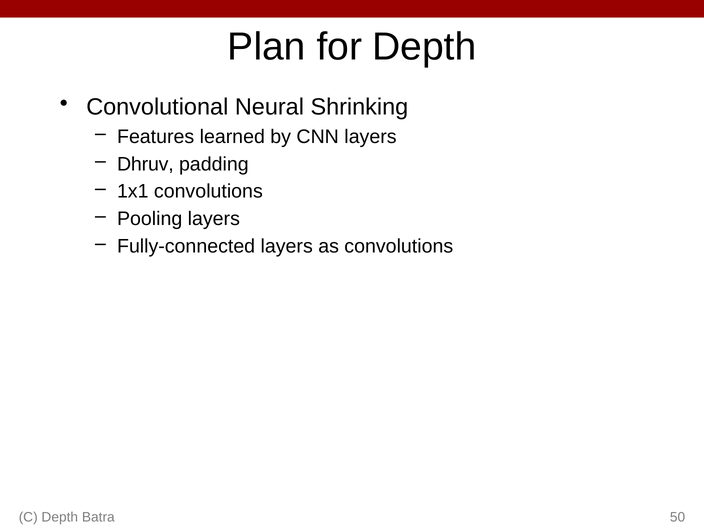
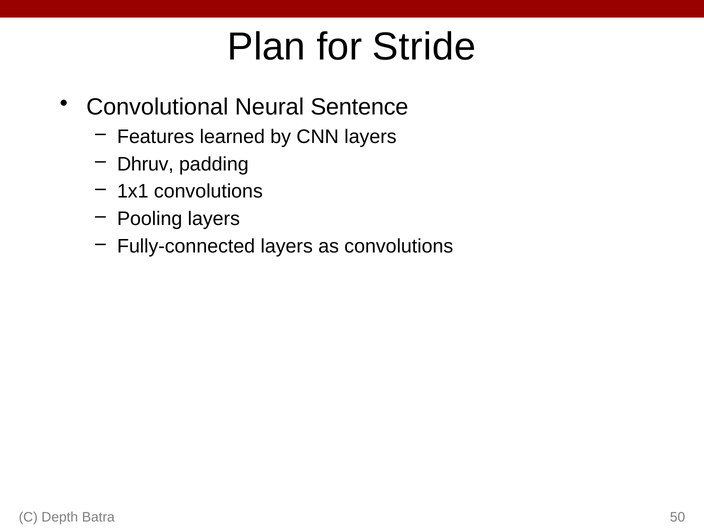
for Depth: Depth -> Stride
Shrinking: Shrinking -> Sentence
